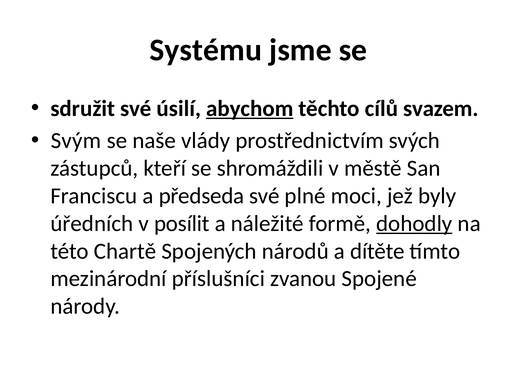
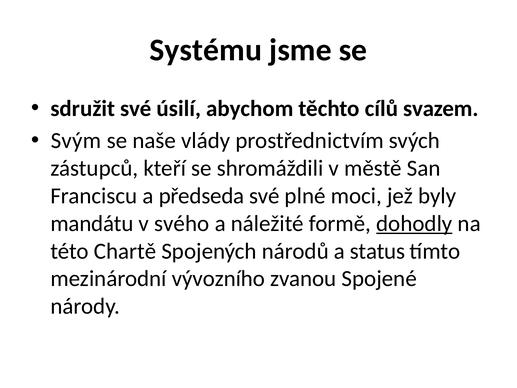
abychom underline: present -> none
úředních: úředních -> mandátu
posílit: posílit -> svého
dítěte: dítěte -> status
příslušníci: příslušníci -> vývozního
